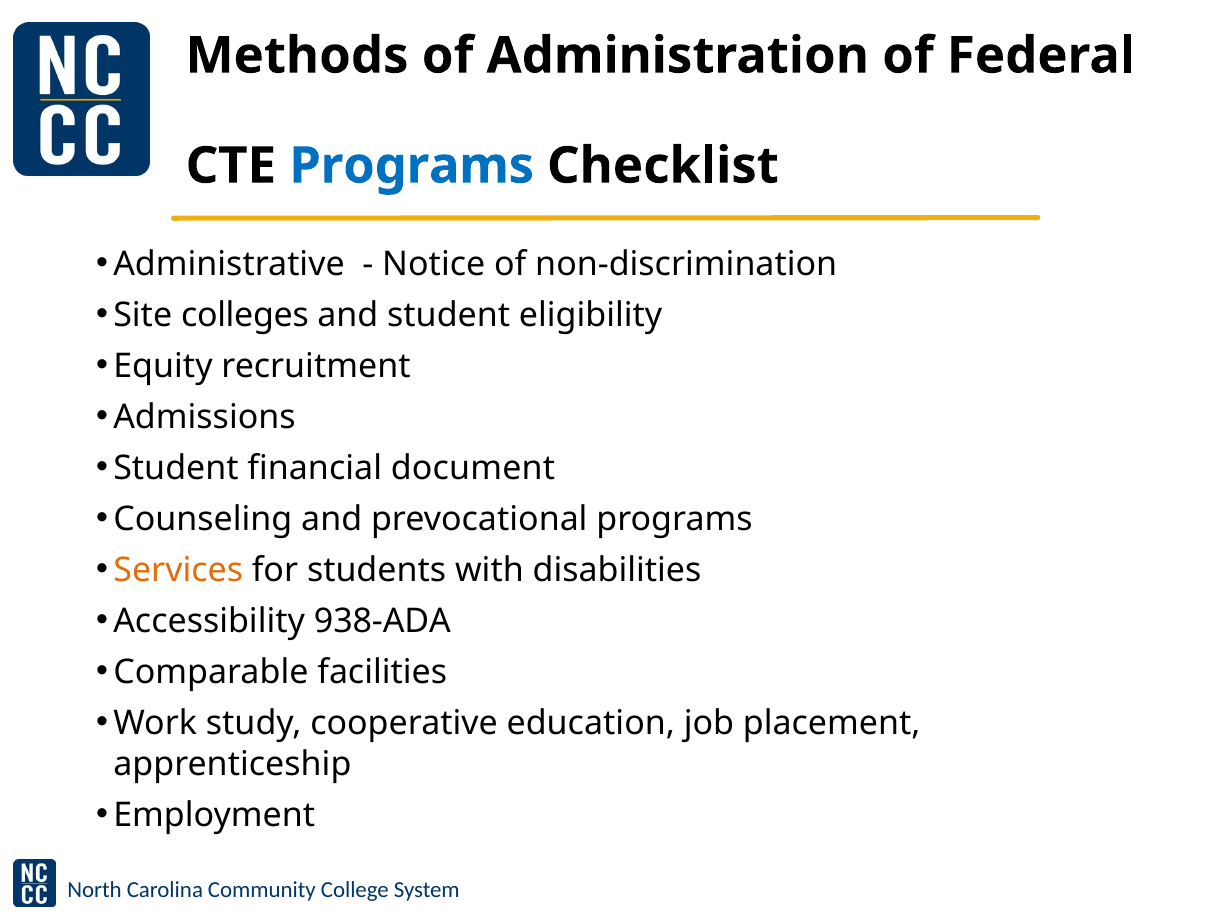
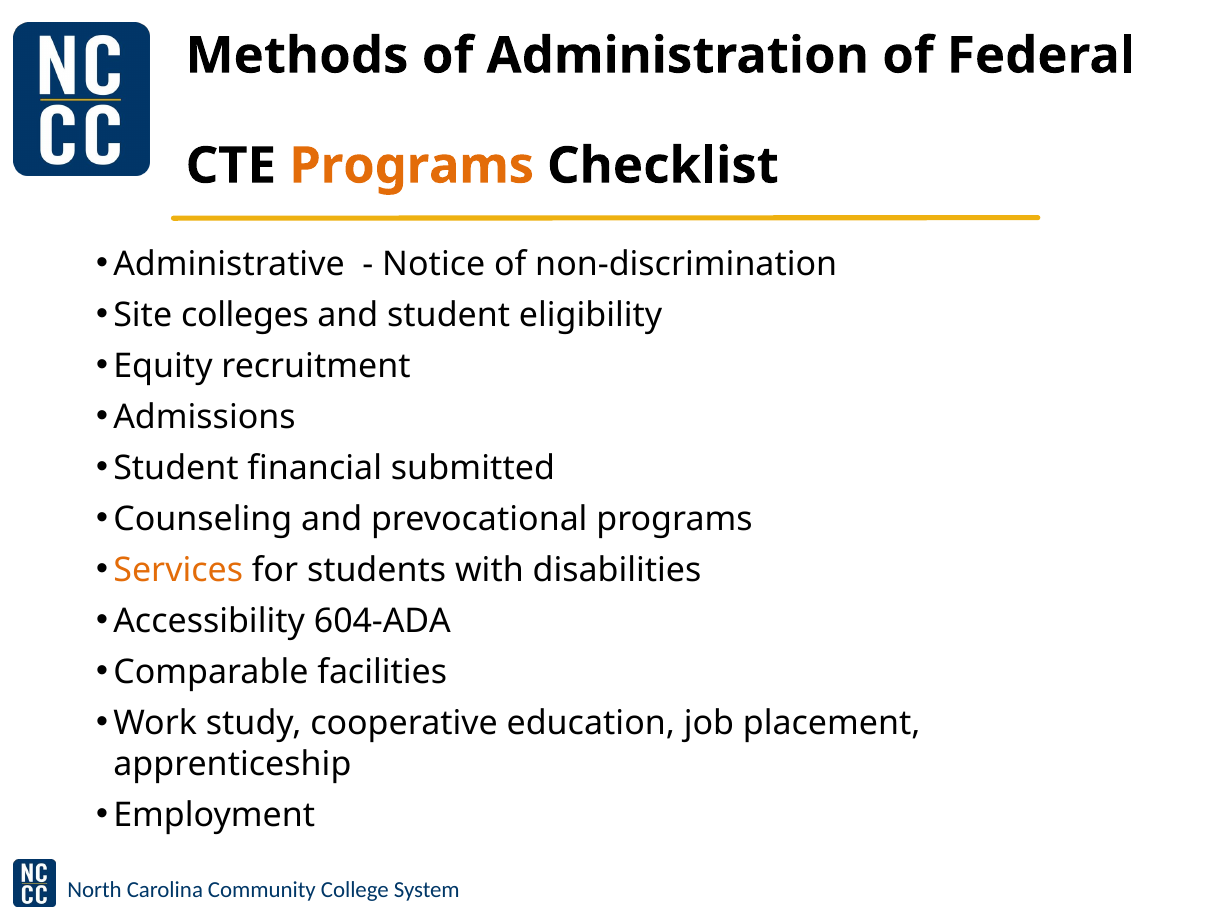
Programs at (412, 166) colour: blue -> orange
document: document -> submitted
938-ADA: 938-ADA -> 604-ADA
